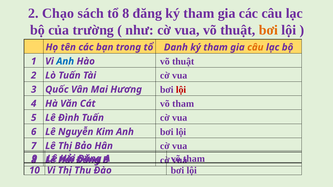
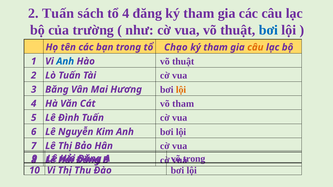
2 Chạo: Chạo -> Tuấn
tổ 8: 8 -> 4
bơi at (268, 30) colour: orange -> blue
Danh: Danh -> Chạo
Quốc: Quốc -> Băng
lội at (181, 90) colour: red -> orange
tham at (194, 159): tham -> trong
